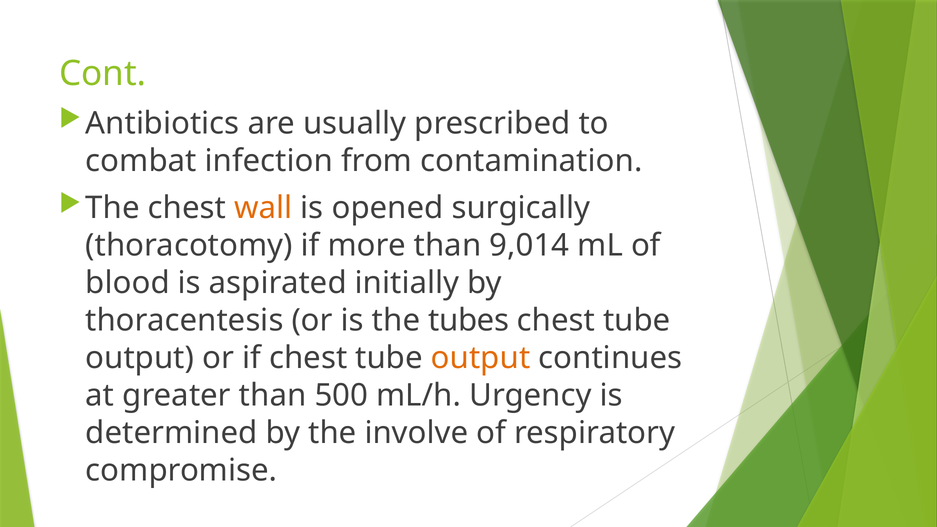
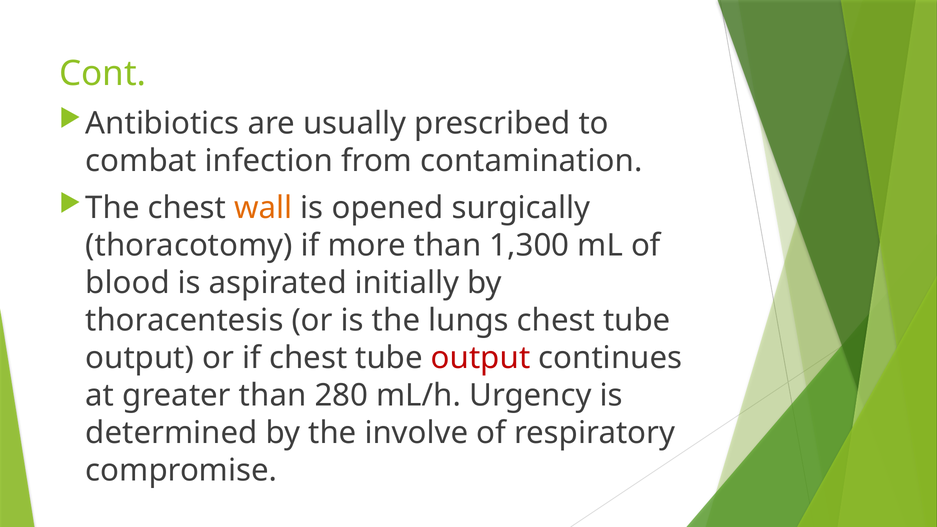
9,014: 9,014 -> 1,300
tubes: tubes -> lungs
output at (481, 358) colour: orange -> red
500: 500 -> 280
